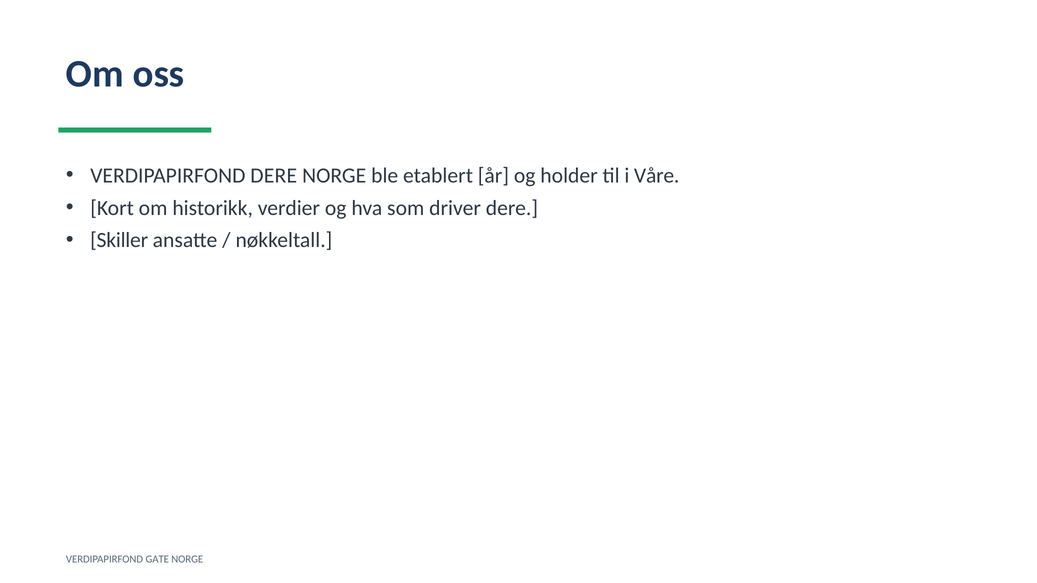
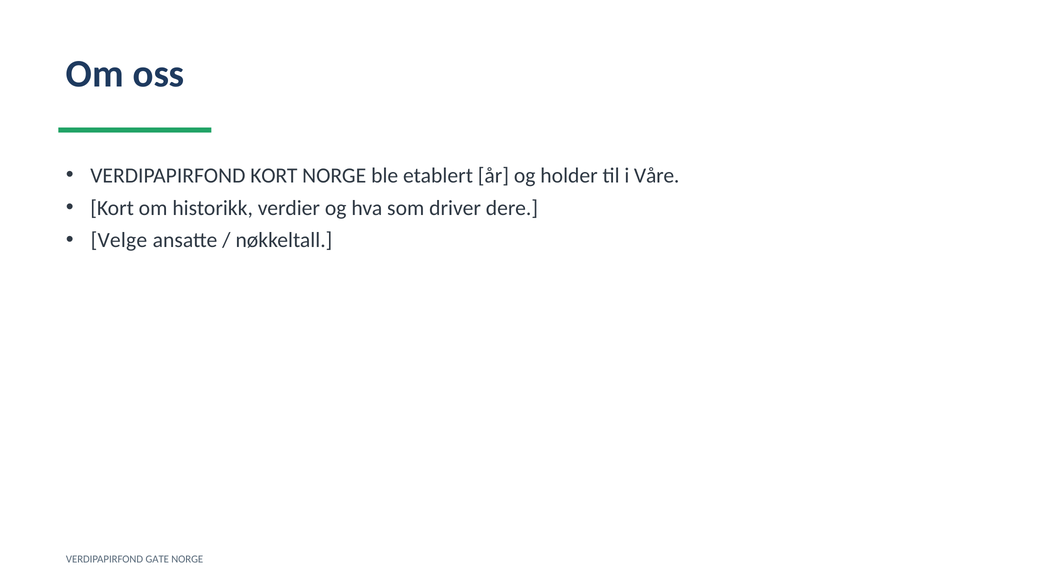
VERDIPAPIRFOND DERE: DERE -> KORT
Skiller: Skiller -> Velge
